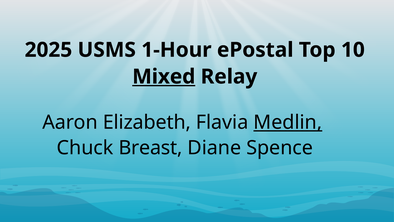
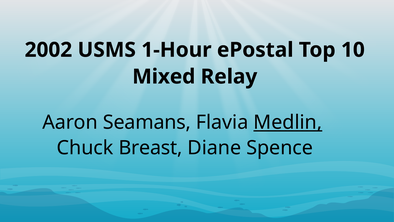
2025: 2025 -> 2002
Mixed underline: present -> none
Elizabeth: Elizabeth -> Seamans
